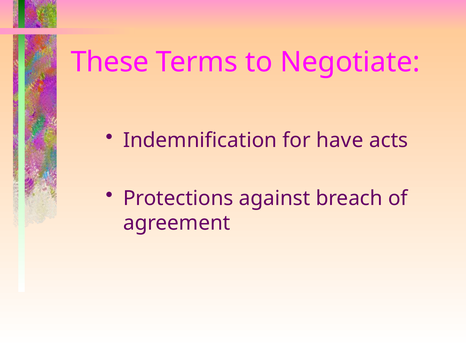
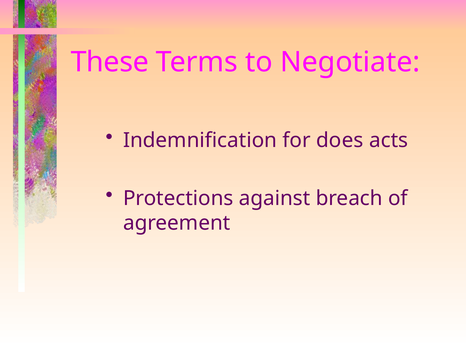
have: have -> does
